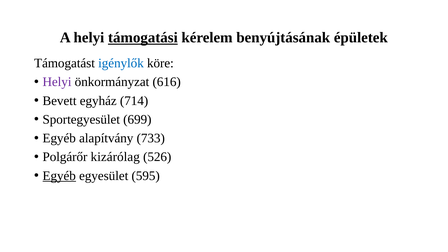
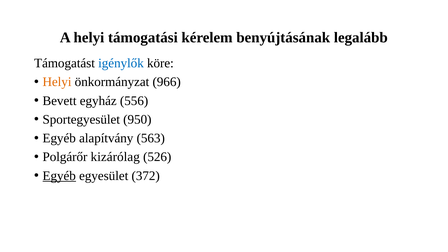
támogatási underline: present -> none
épületek: épületek -> legalább
Helyi at (57, 82) colour: purple -> orange
616: 616 -> 966
714: 714 -> 556
699: 699 -> 950
733: 733 -> 563
595: 595 -> 372
